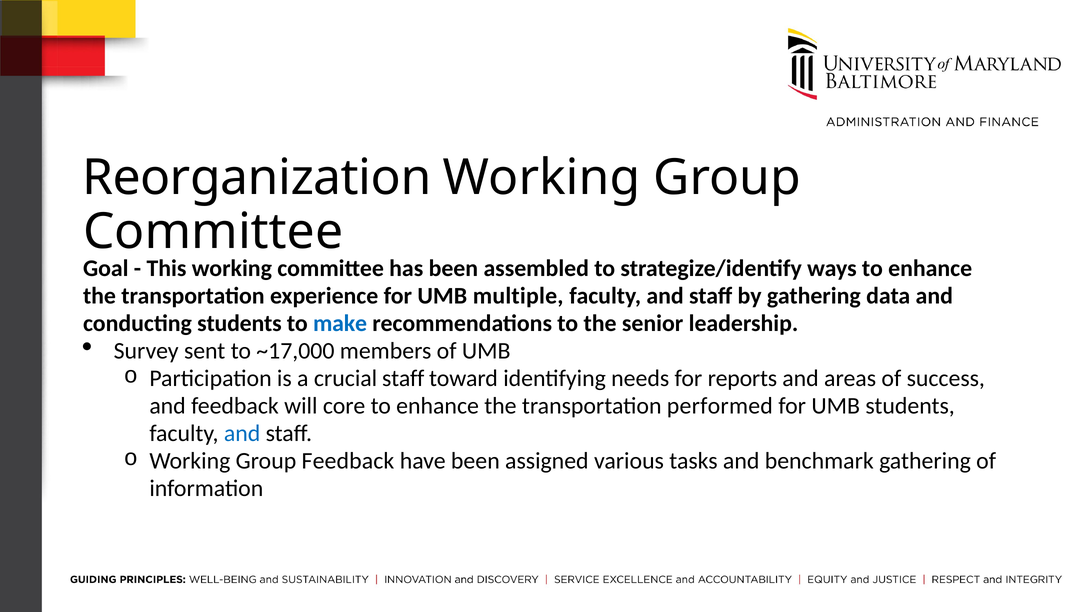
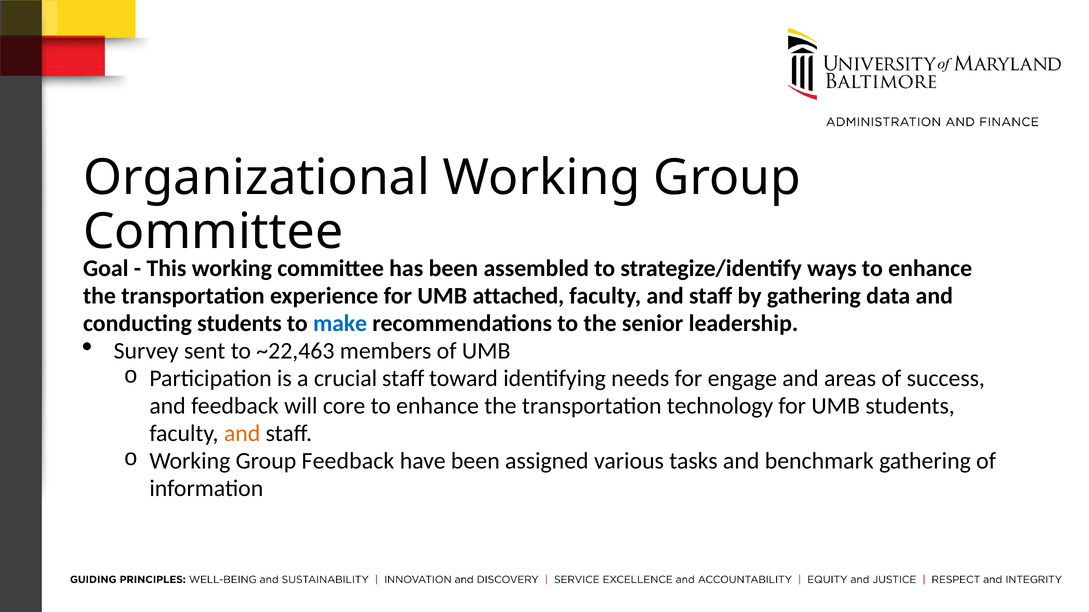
Reorganization: Reorganization -> Organizational
multiple: multiple -> attached
~17,000: ~17,000 -> ~22,463
reports: reports -> engage
performed: performed -> technology
and at (242, 434) colour: blue -> orange
